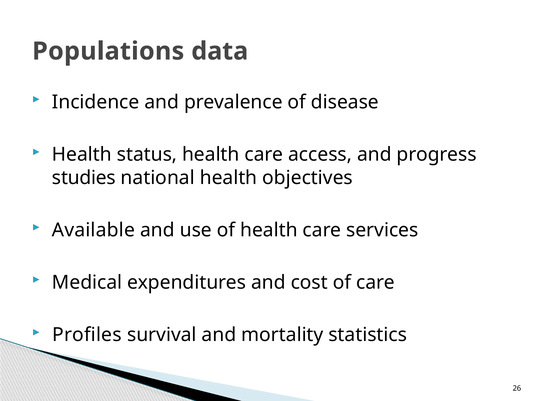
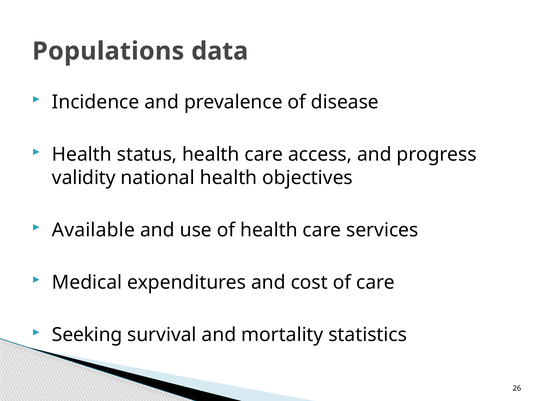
studies: studies -> validity
Profiles: Profiles -> Seeking
